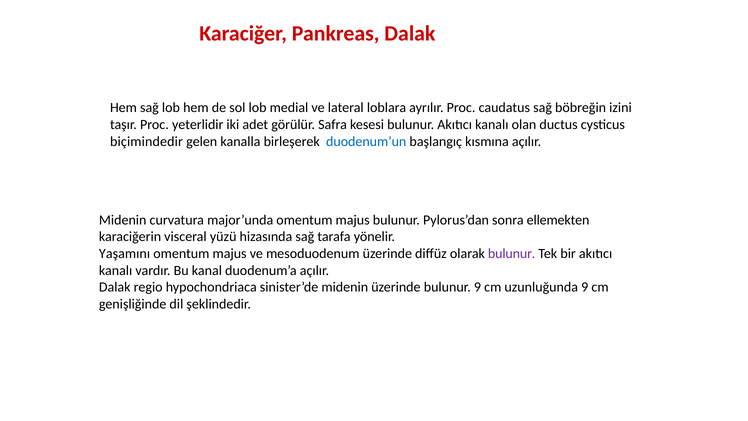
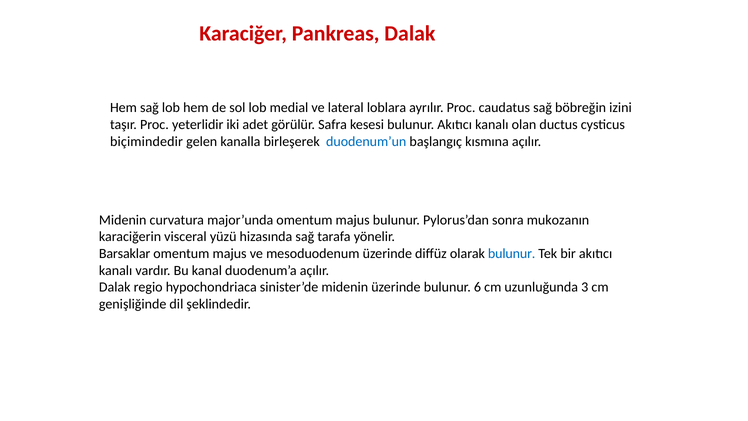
ellemekten: ellemekten -> mukozanın
Yaşamını: Yaşamını -> Barsaklar
bulunur at (512, 253) colour: purple -> blue
bulunur 9: 9 -> 6
uzunluğunda 9: 9 -> 3
